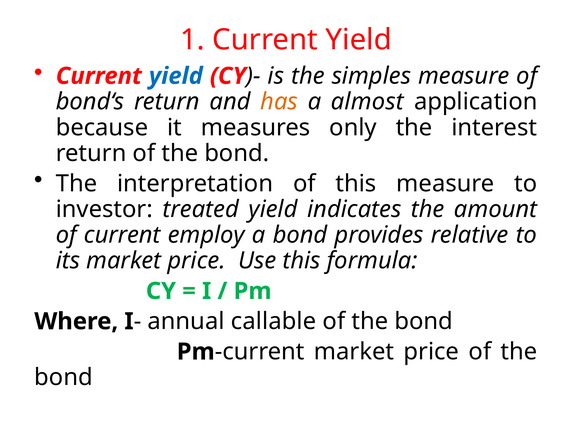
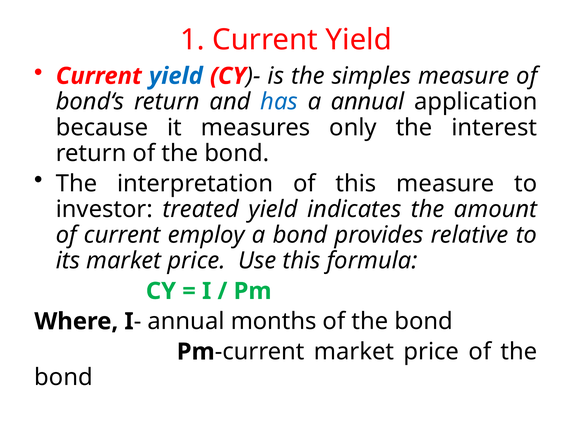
has colour: orange -> blue
a almost: almost -> annual
callable: callable -> months
